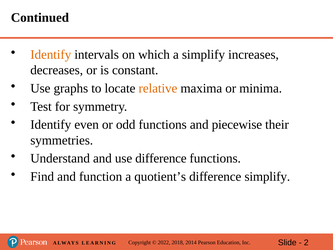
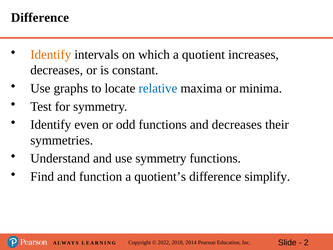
Continued at (40, 18): Continued -> Difference
a simplify: simplify -> quotient
relative colour: orange -> blue
and piecewise: piecewise -> decreases
use difference: difference -> symmetry
